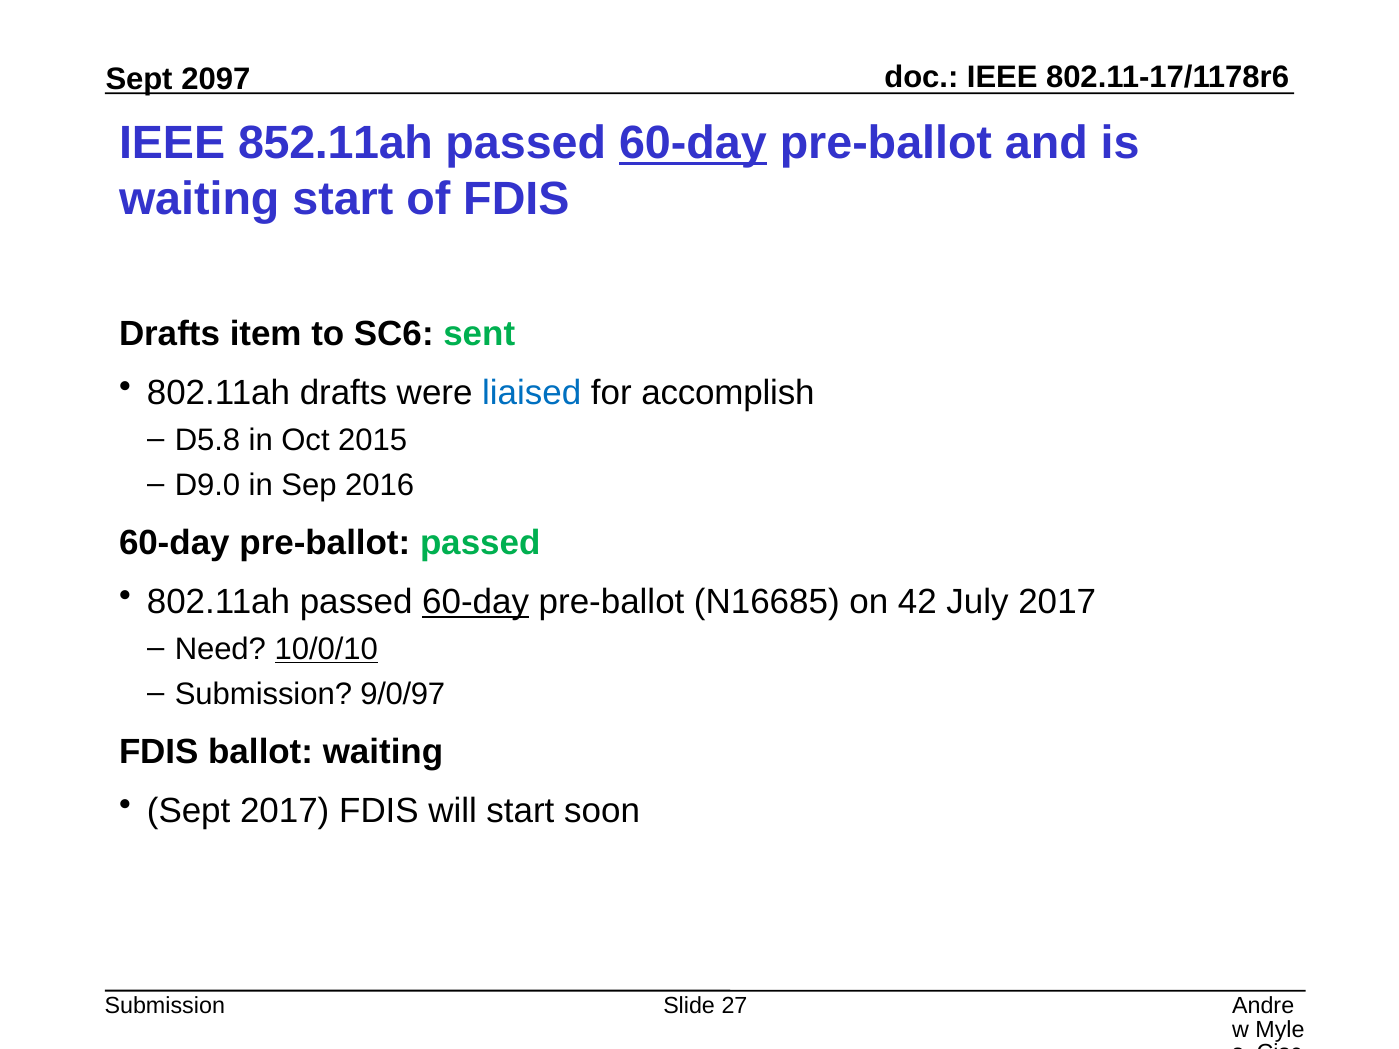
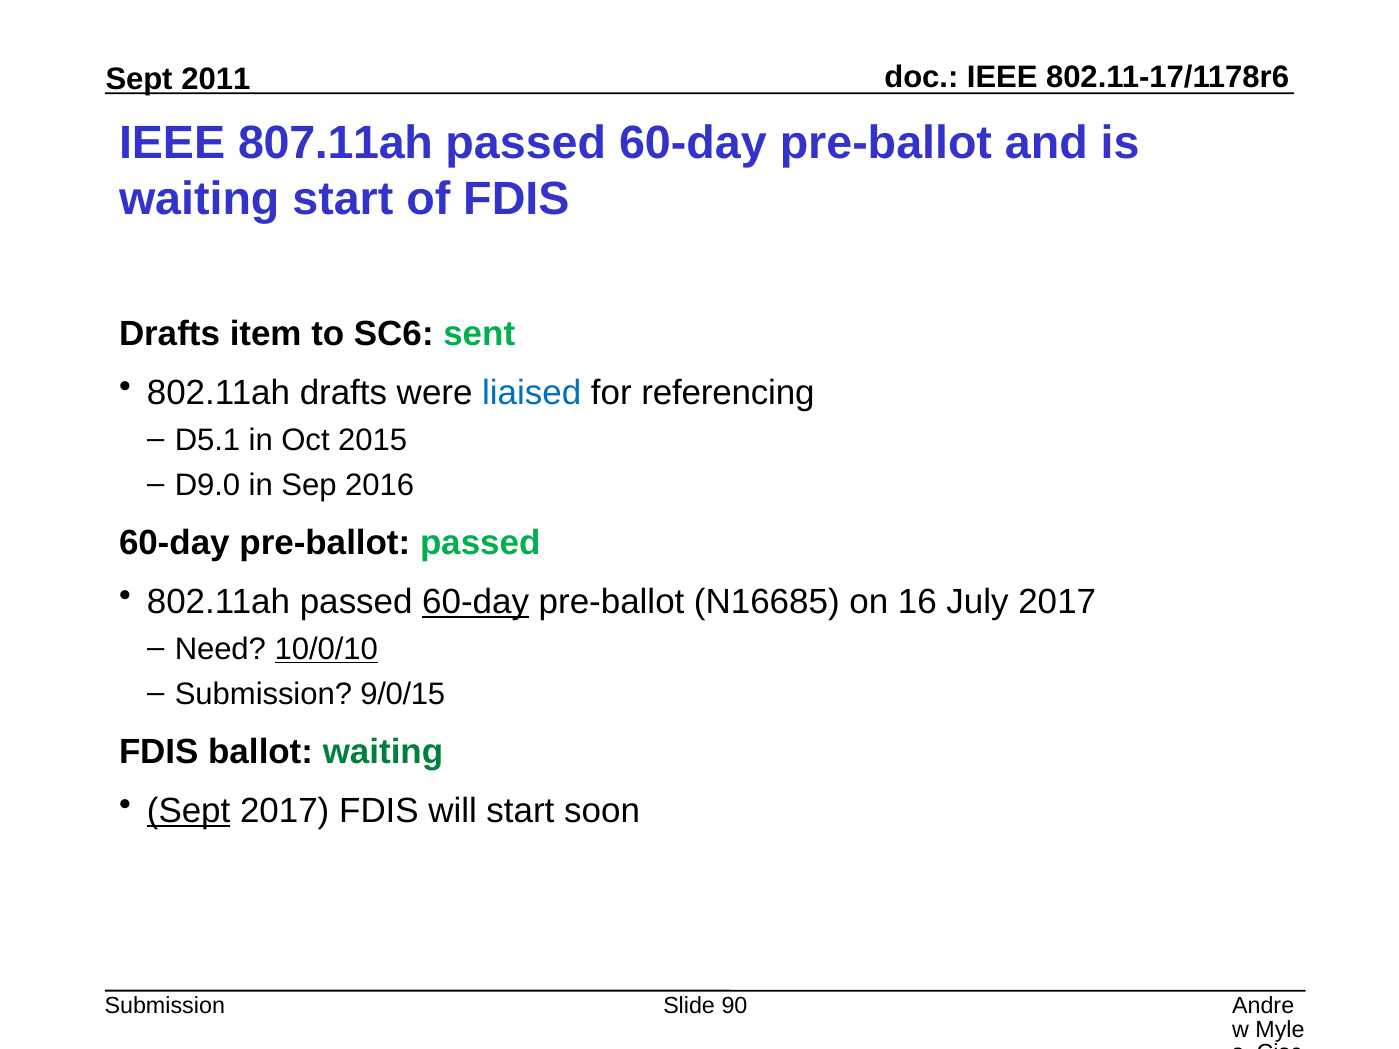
2097: 2097 -> 2011
852.11ah: 852.11ah -> 807.11ah
60-day at (693, 143) underline: present -> none
accomplish: accomplish -> referencing
D5.8: D5.8 -> D5.1
42: 42 -> 16
9/0/97: 9/0/97 -> 9/0/15
waiting at (383, 752) colour: black -> green
Sept at (189, 811) underline: none -> present
27: 27 -> 90
